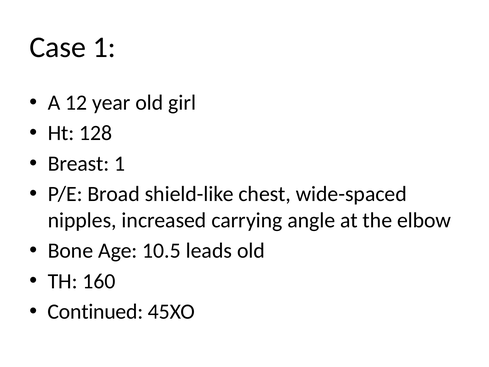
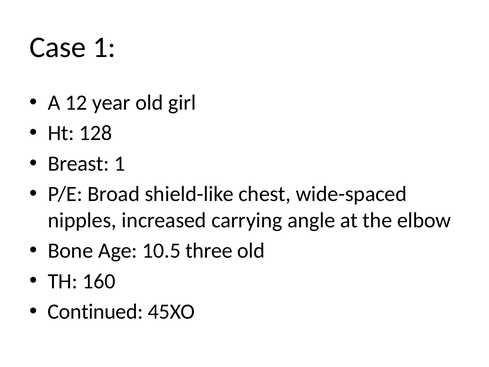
leads: leads -> three
